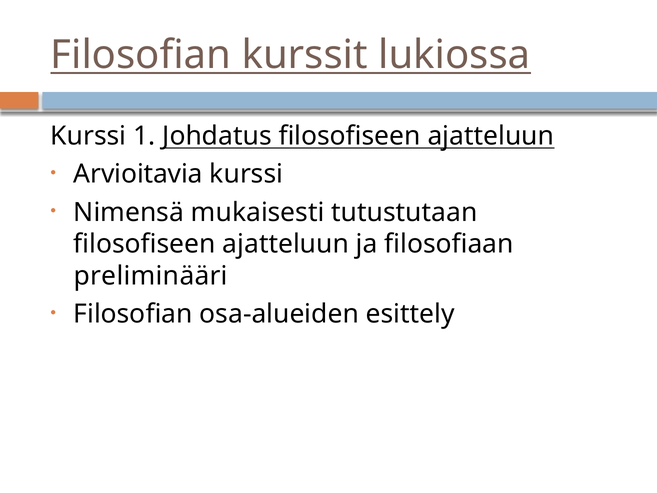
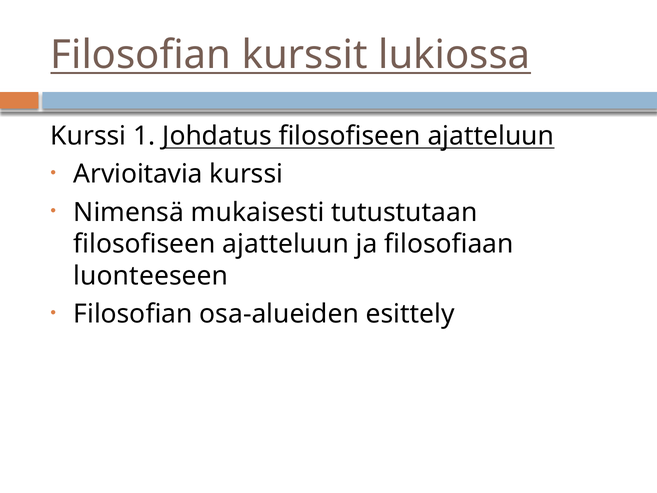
preliminääri: preliminääri -> luonteeseen
